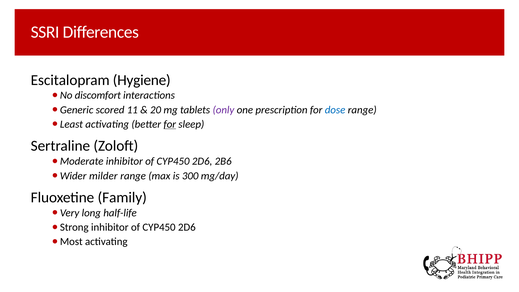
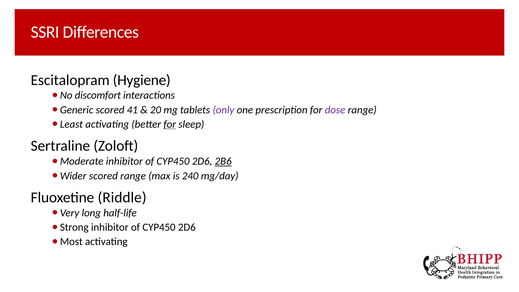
11: 11 -> 41
dose colour: blue -> purple
2B6 underline: none -> present
Wider milder: milder -> scored
300: 300 -> 240
Family: Family -> Riddle
